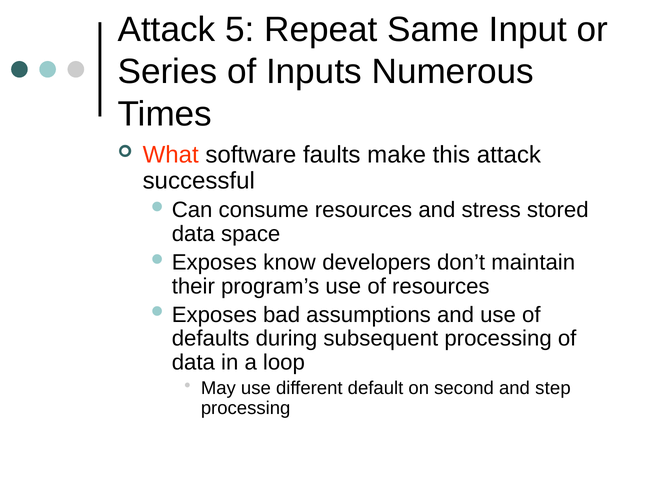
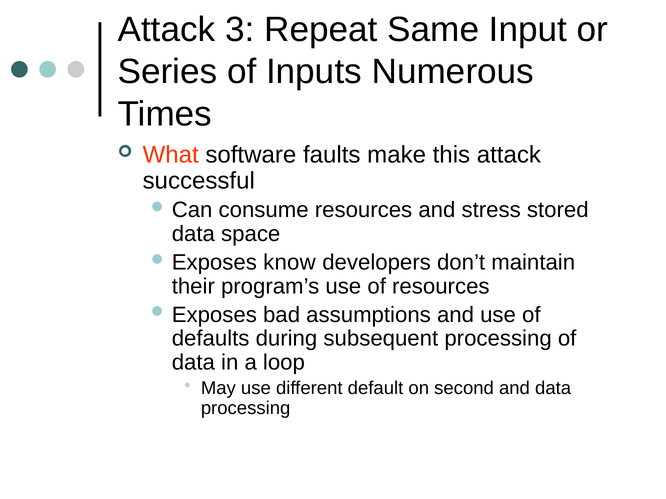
5: 5 -> 3
and step: step -> data
